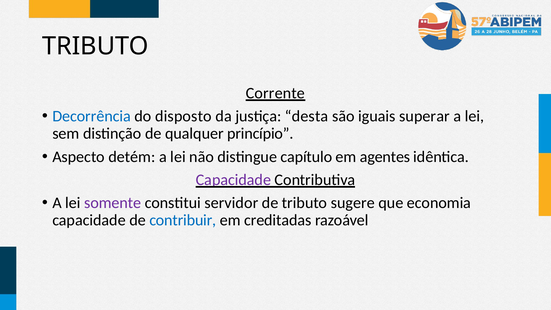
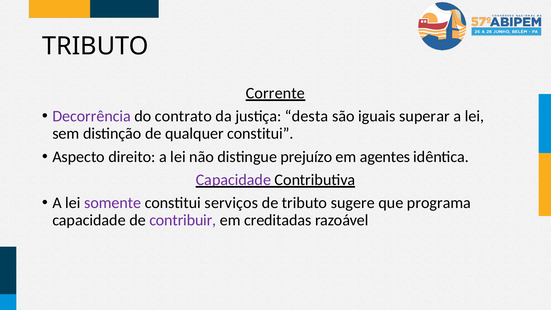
Decorrência colour: blue -> purple
disposto: disposto -> contrato
qualquer princípio: princípio -> constitui
detém: detém -> direito
capítulo: capítulo -> prejuízo
servidor: servidor -> serviços
economia: economia -> programa
contribuir colour: blue -> purple
